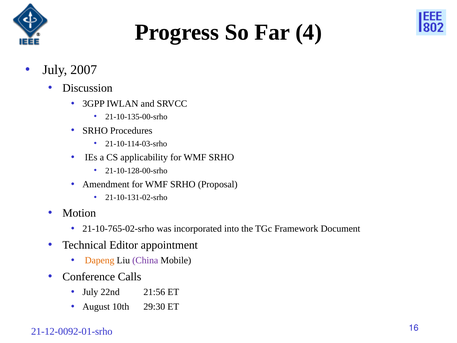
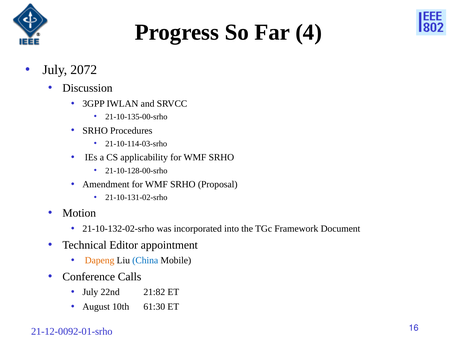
2007: 2007 -> 2072
21-10-765-02-srho: 21-10-765-02-srho -> 21-10-132-02-srho
China colour: purple -> blue
21:56: 21:56 -> 21:82
29:30: 29:30 -> 61:30
